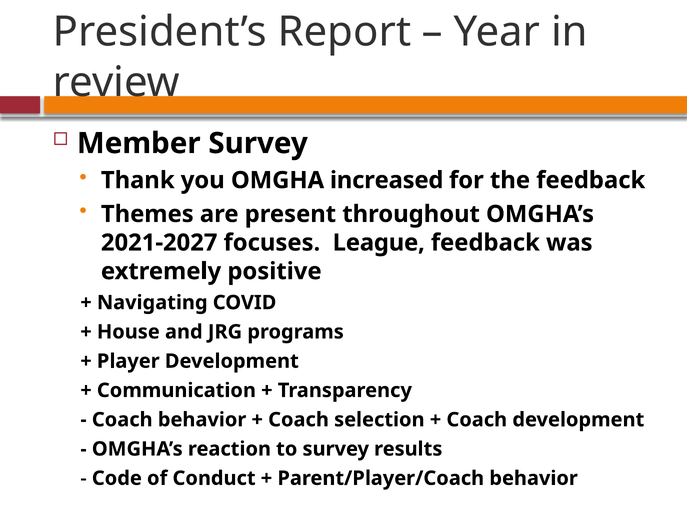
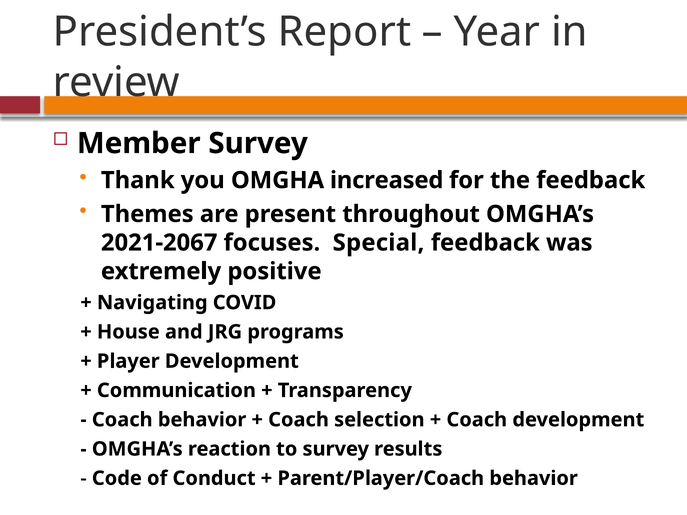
2021-2027: 2021-2027 -> 2021-2067
League: League -> Special
